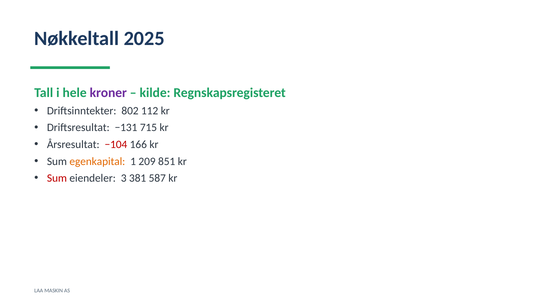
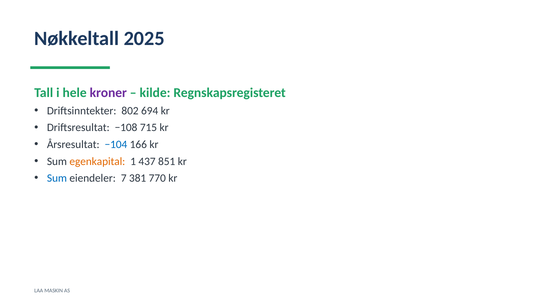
112: 112 -> 694
−131: −131 -> −108
−104 colour: red -> blue
209: 209 -> 437
Sum at (57, 178) colour: red -> blue
3: 3 -> 7
587: 587 -> 770
